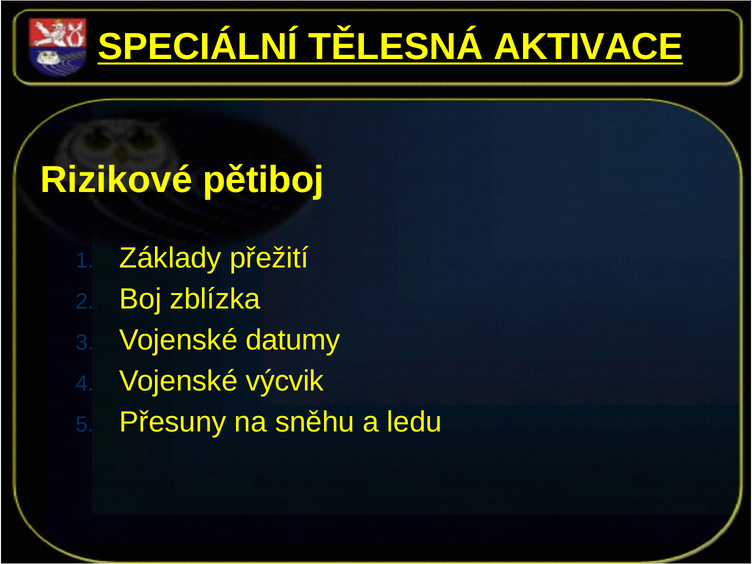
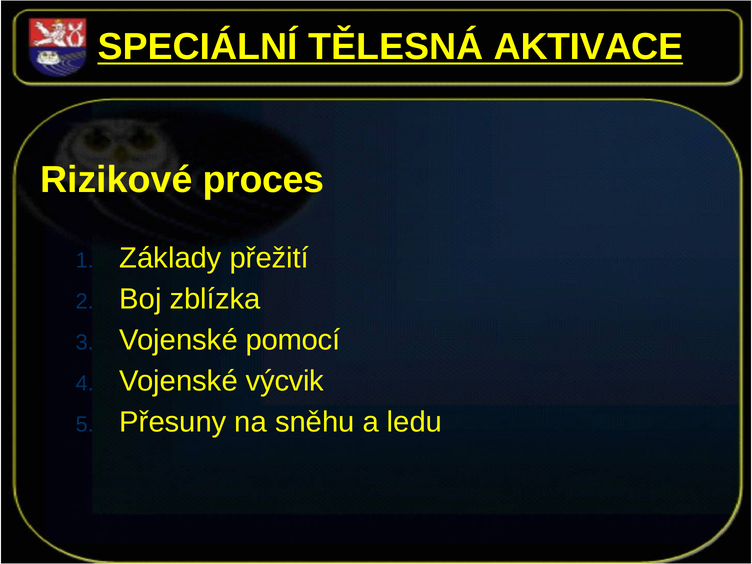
pětiboj: pětiboj -> proces
datumy: datumy -> pomocí
